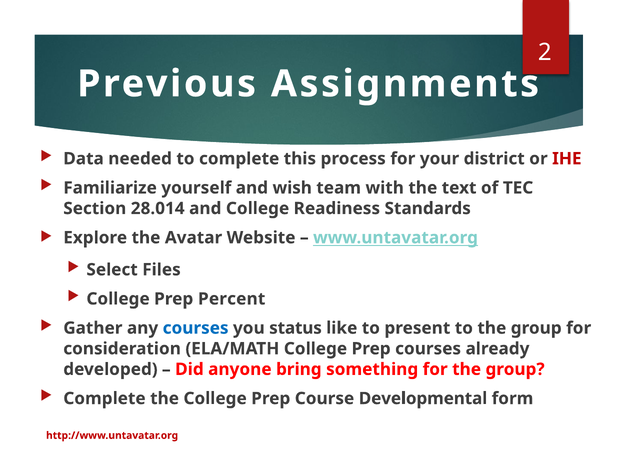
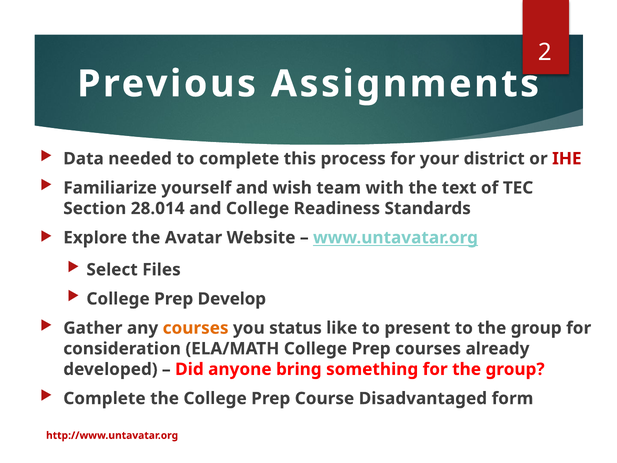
Percent: Percent -> Develop
courses at (196, 328) colour: blue -> orange
Developmental: Developmental -> Disadvantaged
